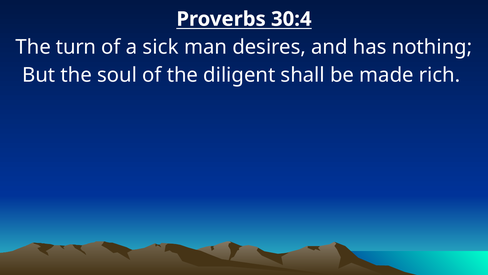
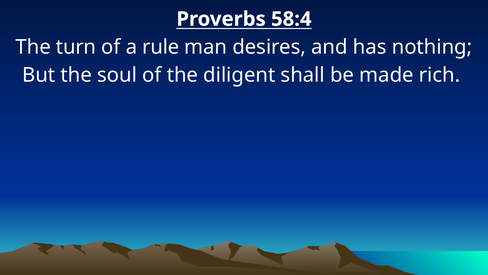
30:4: 30:4 -> 58:4
sick: sick -> rule
